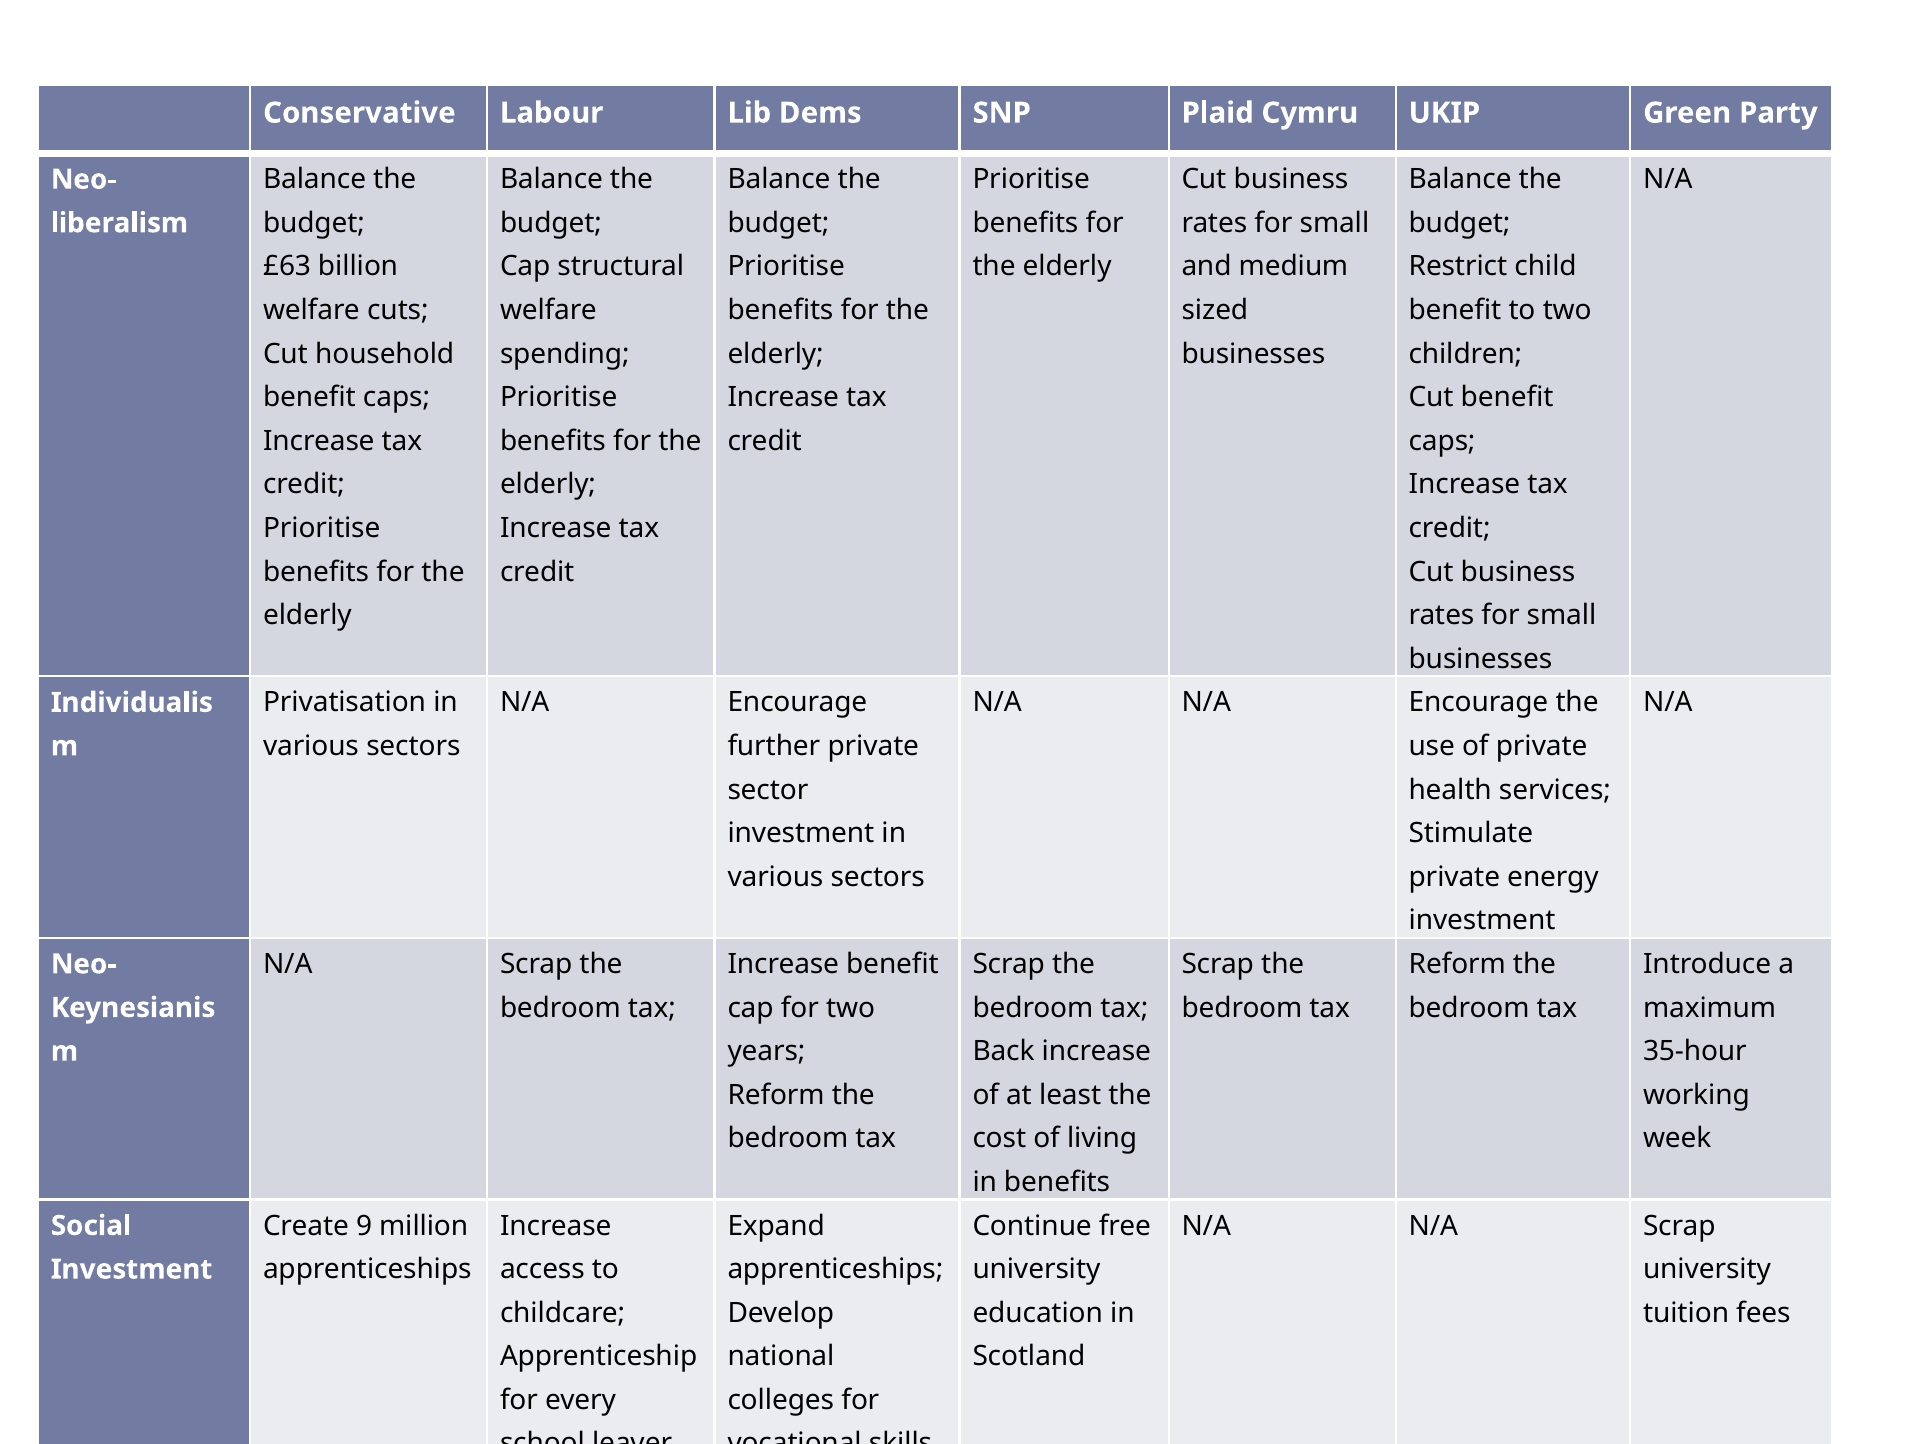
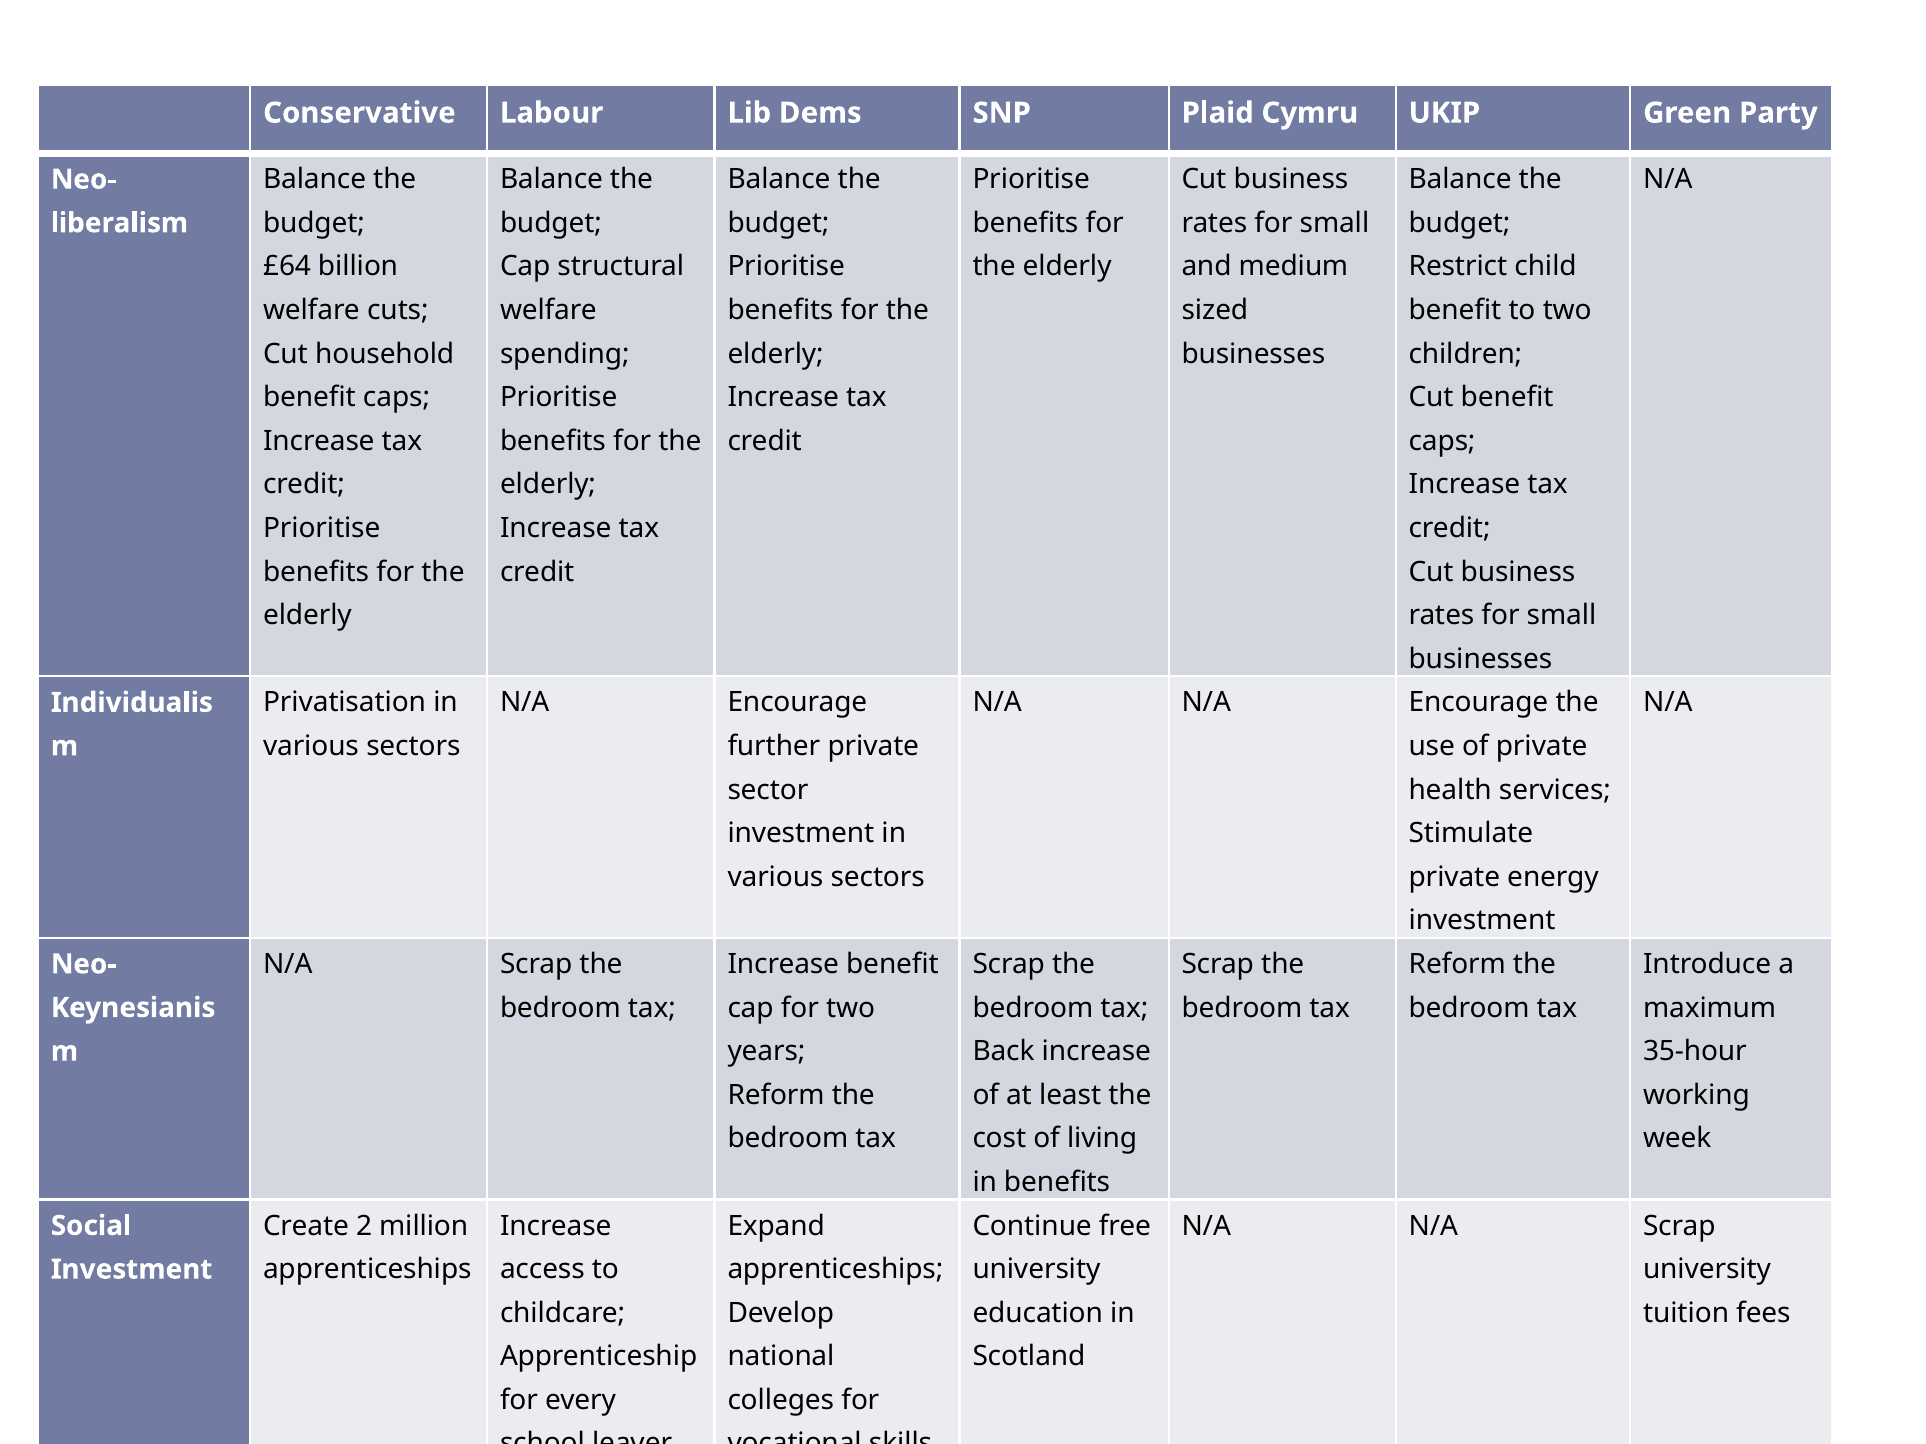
£63: £63 -> £64
9: 9 -> 2
